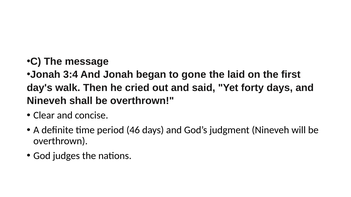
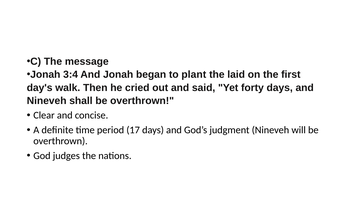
gone: gone -> plant
46: 46 -> 17
